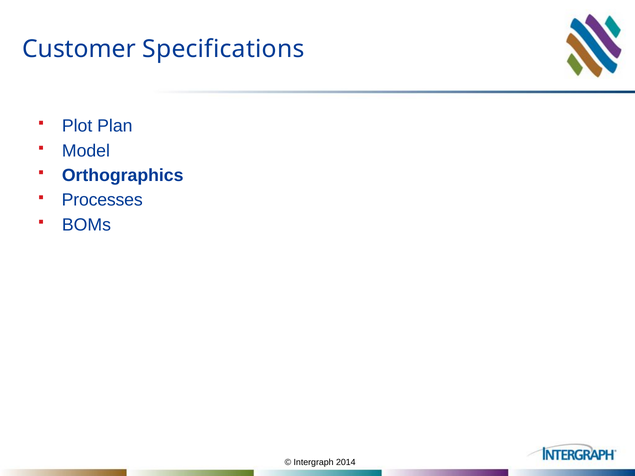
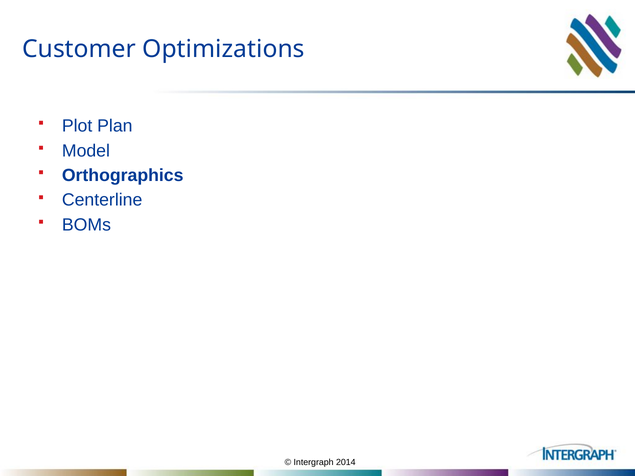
Specifications: Specifications -> Optimizations
Processes: Processes -> Centerline
